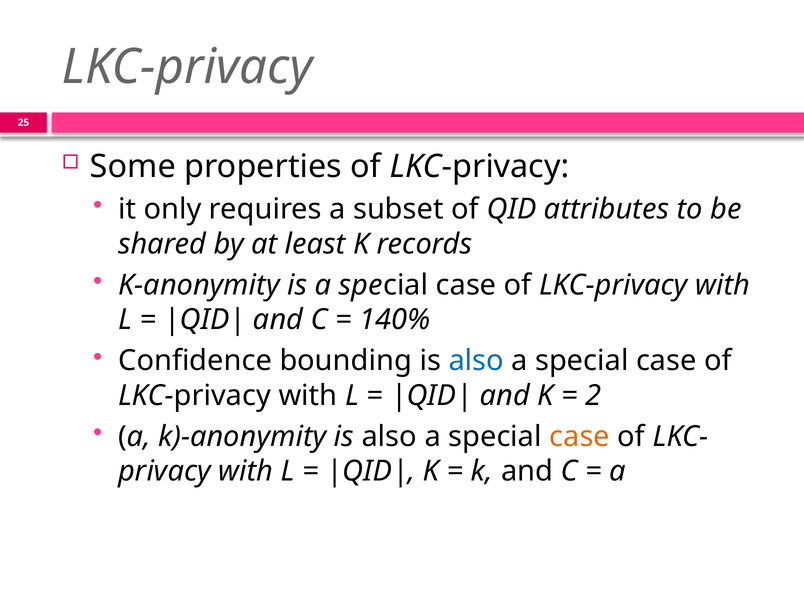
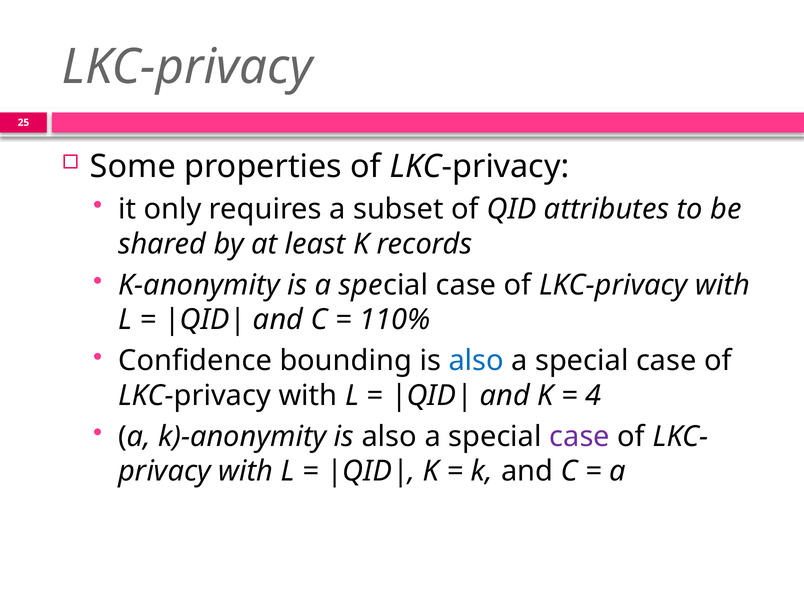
140%: 140% -> 110%
2: 2 -> 4
case at (580, 437) colour: orange -> purple
